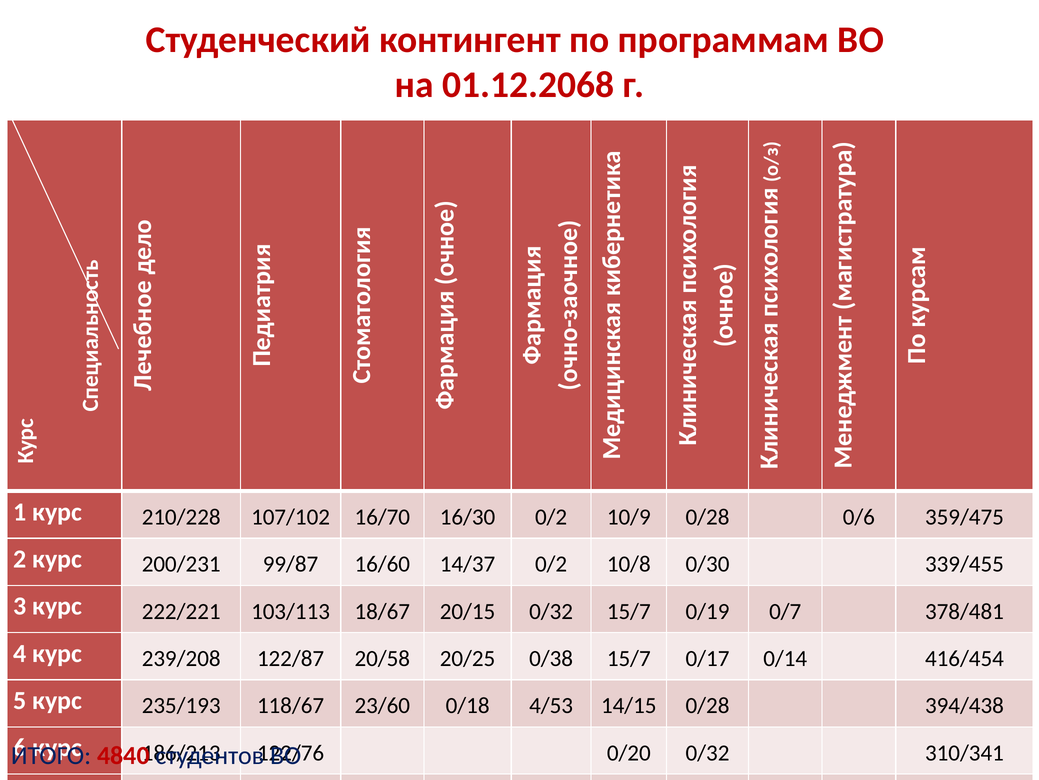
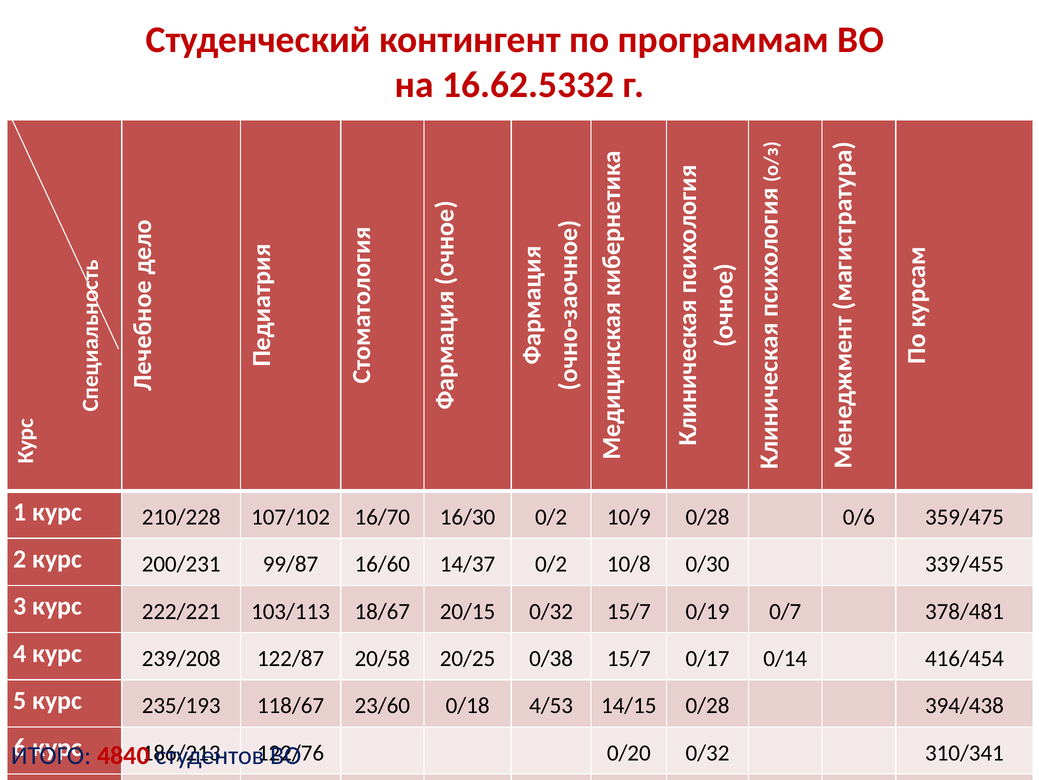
01.12.2068: 01.12.2068 -> 16.62.5332
